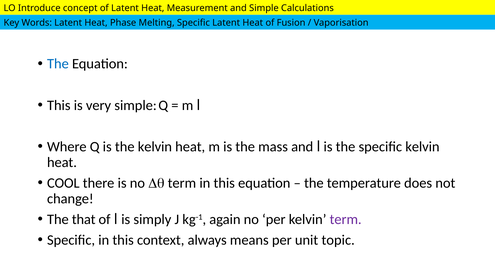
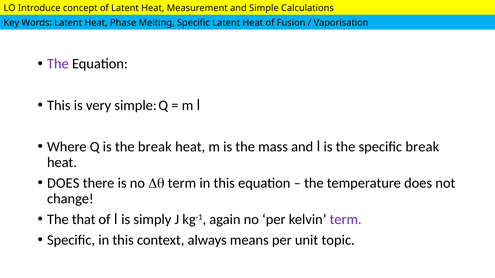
The at (58, 64) colour: blue -> purple
the kelvin: kelvin -> break
specific kelvin: kelvin -> break
COOL at (63, 183): COOL -> DOES
